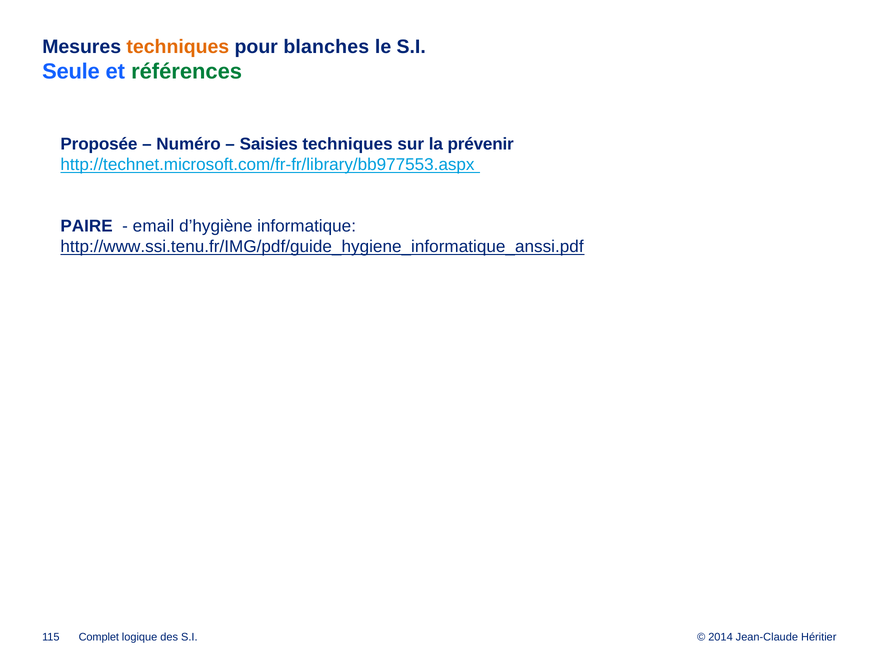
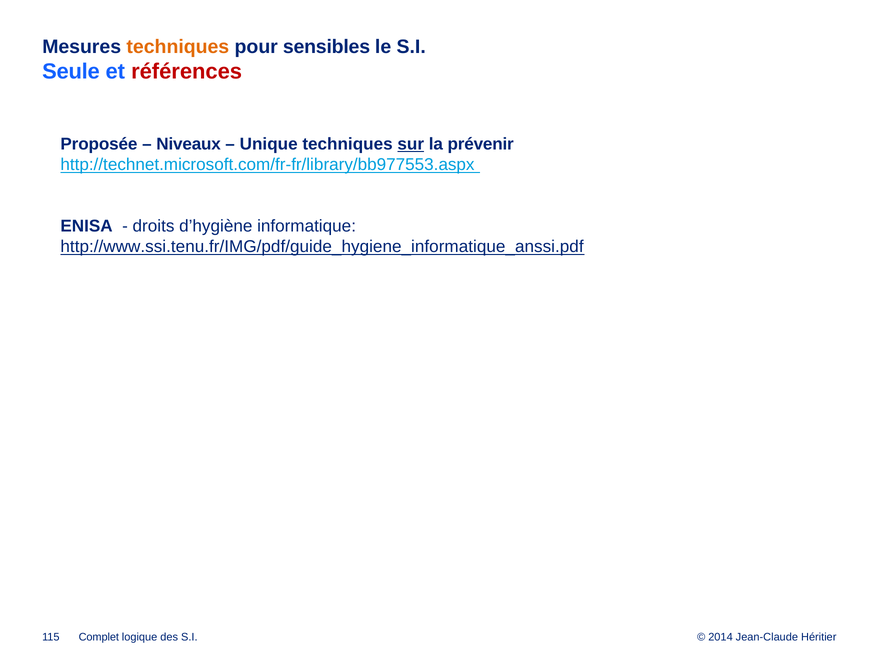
blanches: blanches -> sensibles
références colour: green -> red
Numéro: Numéro -> Niveaux
Saisies: Saisies -> Unique
sur underline: none -> present
PAIRE: PAIRE -> ENISA
email: email -> droits
